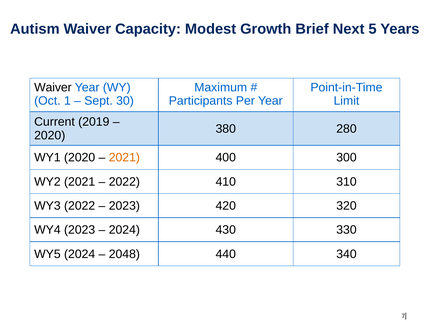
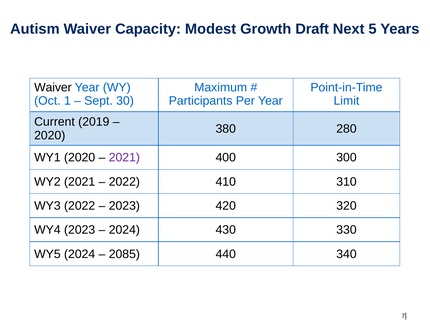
Brief: Brief -> Draft
2021 at (124, 158) colour: orange -> purple
2048: 2048 -> 2085
